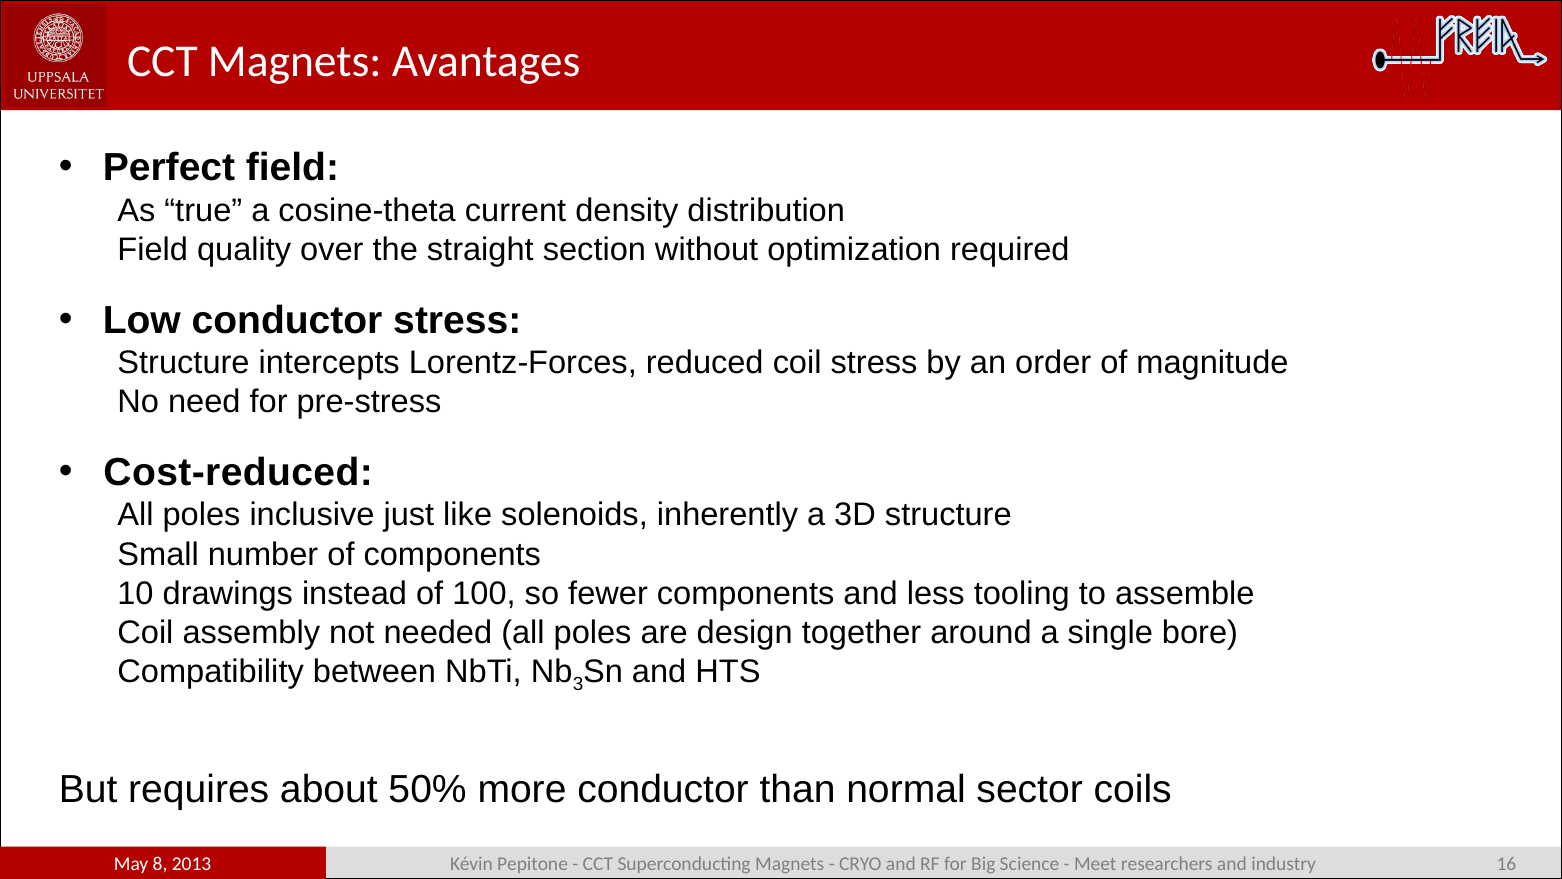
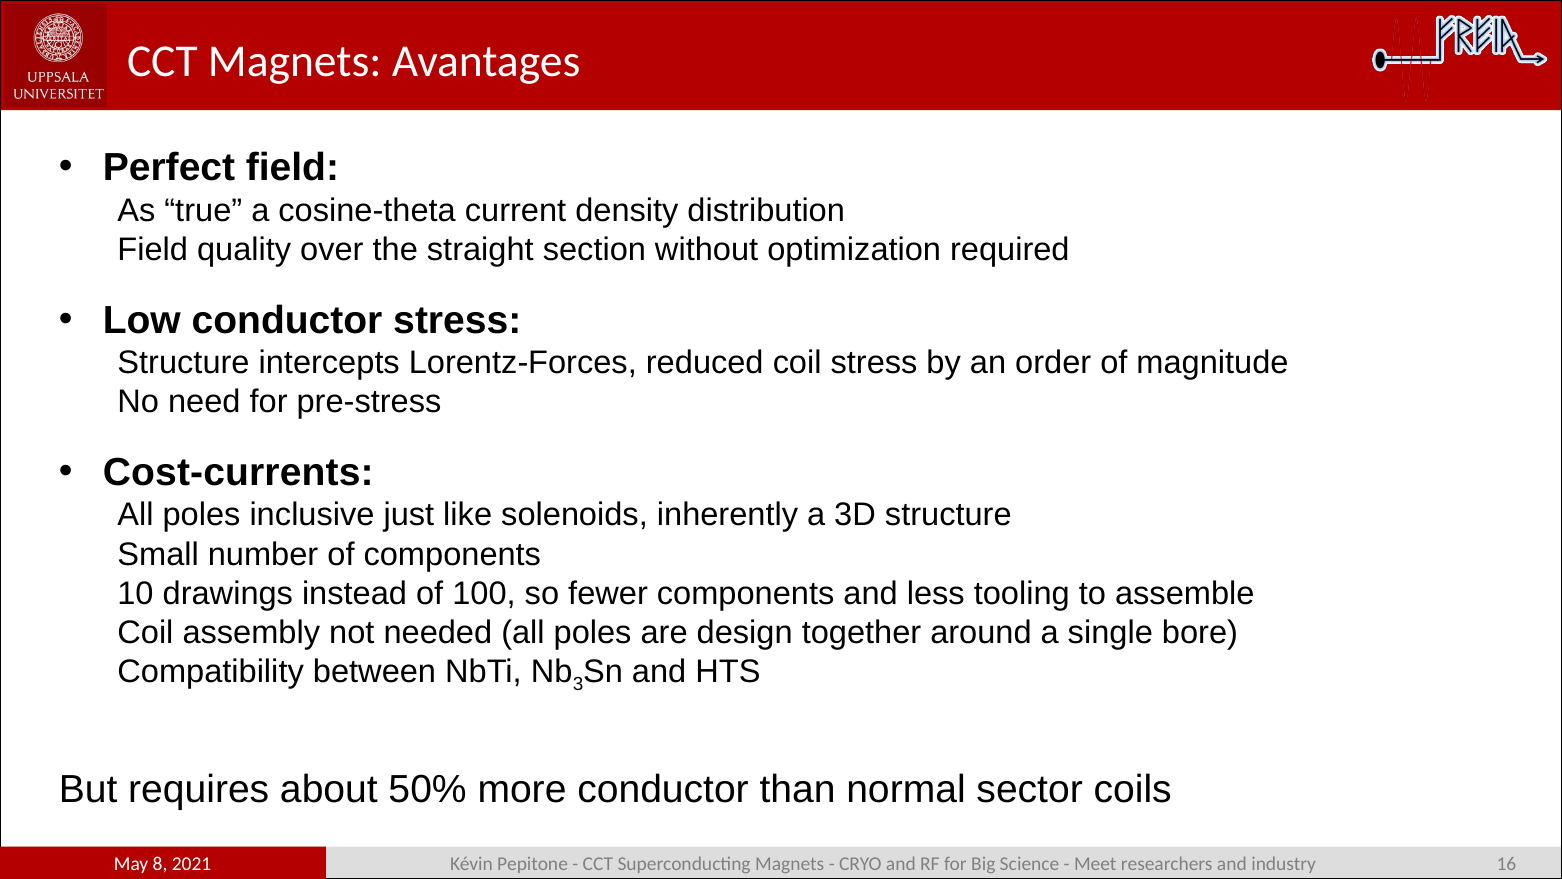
Cost-reduced: Cost-reduced -> Cost-currents
2013: 2013 -> 2021
